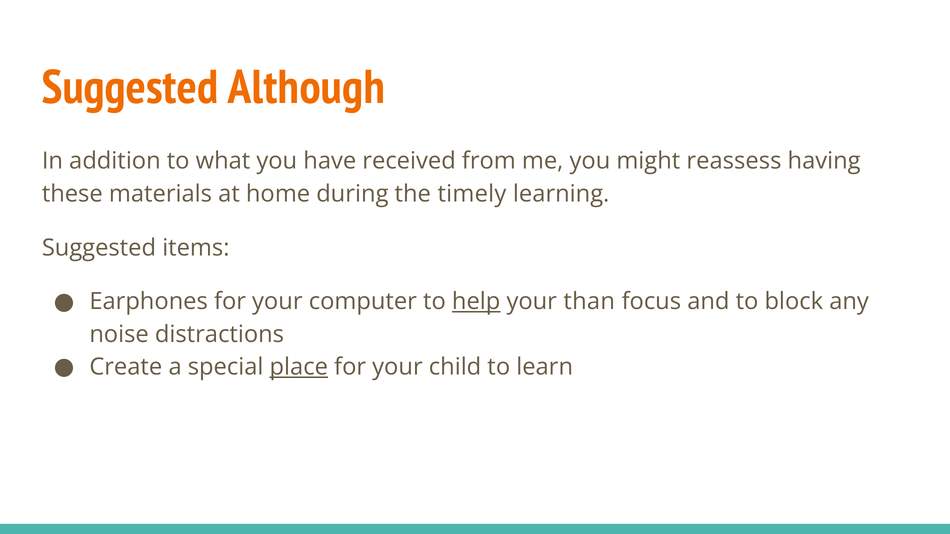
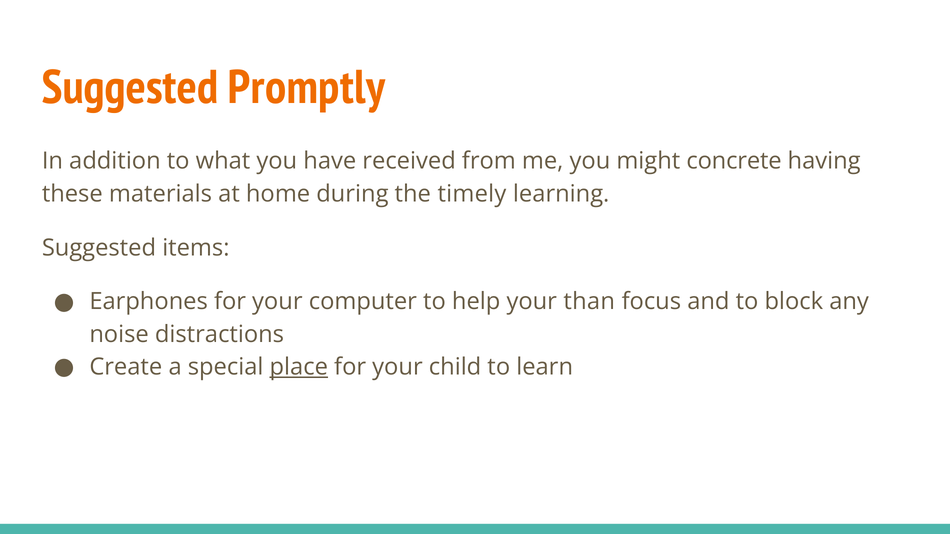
Although: Although -> Promptly
reassess: reassess -> concrete
help underline: present -> none
